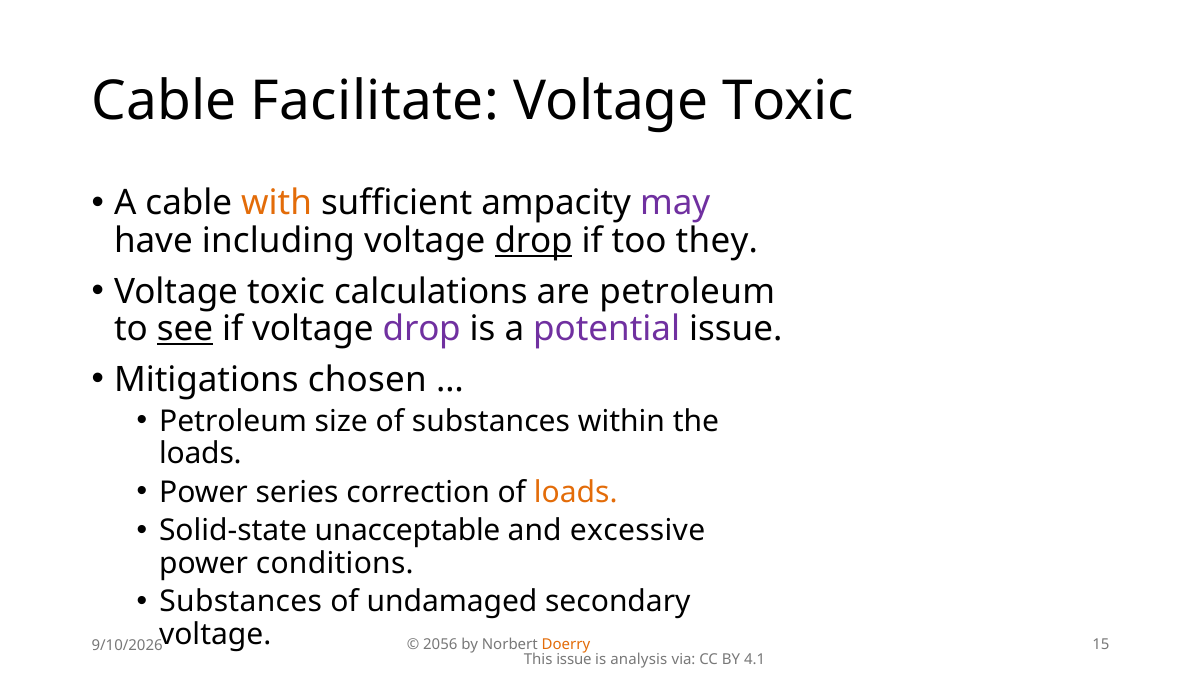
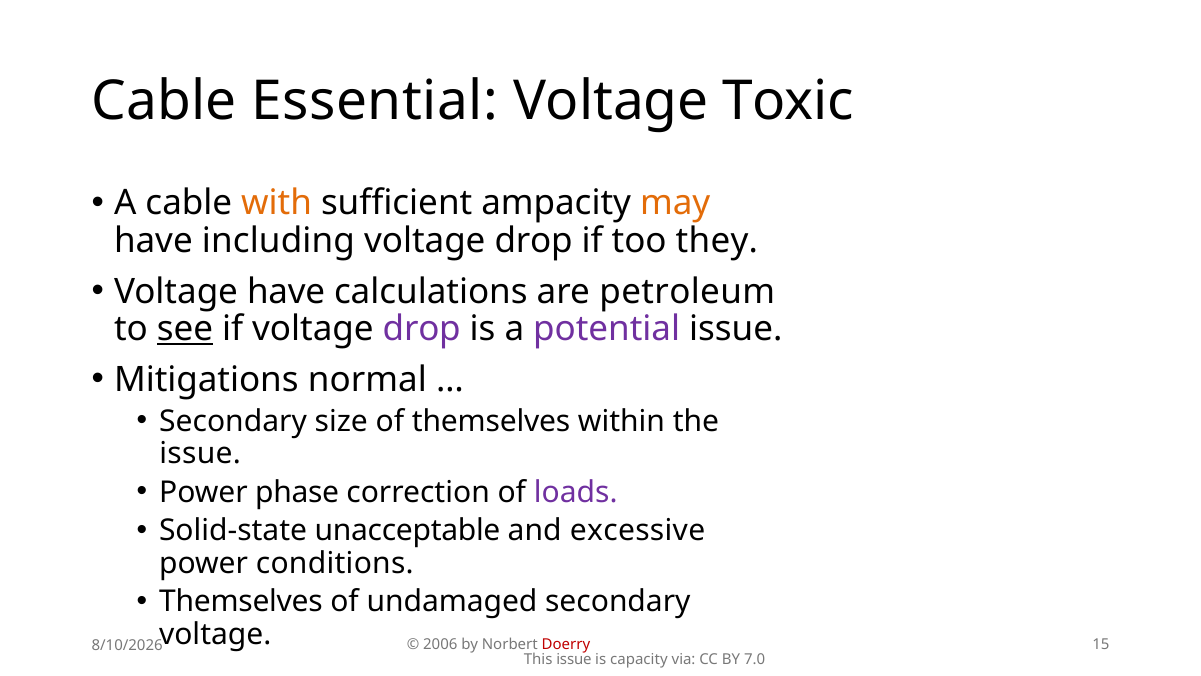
Facilitate: Facilitate -> Essential
may colour: purple -> orange
drop at (534, 241) underline: present -> none
toxic at (286, 291): toxic -> have
chosen: chosen -> normal
Petroleum at (233, 421): Petroleum -> Secondary
of substances: substances -> themselves
loads at (200, 453): loads -> issue
series: series -> phase
loads at (576, 492) colour: orange -> purple
Substances at (241, 602): Substances -> Themselves
2056: 2056 -> 2006
Doerry colour: orange -> red
9/10/2026: 9/10/2026 -> 8/10/2026
analysis: analysis -> capacity
4.1: 4.1 -> 7.0
